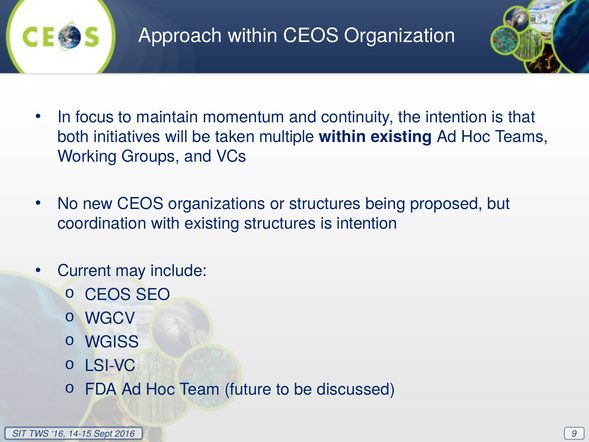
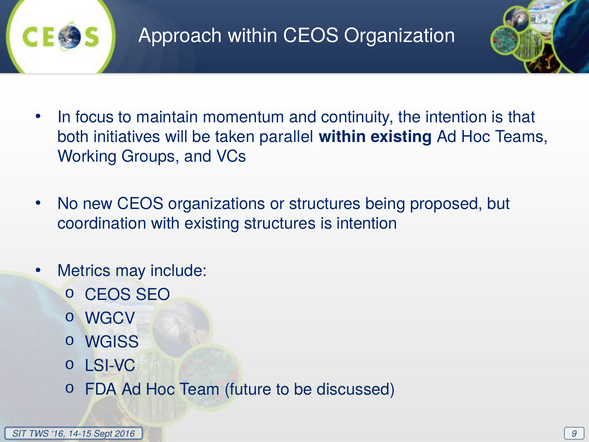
multiple: multiple -> parallel
Current: Current -> Metrics
